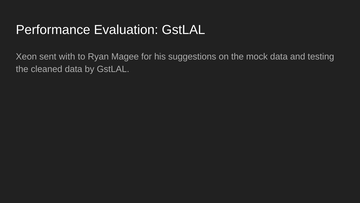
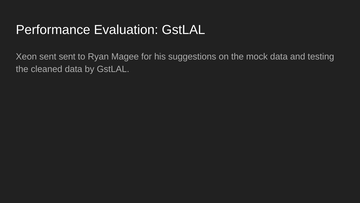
sent with: with -> sent
